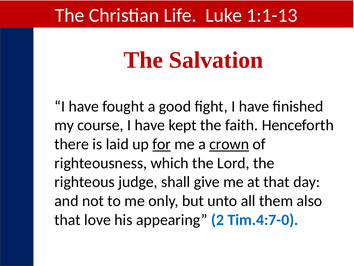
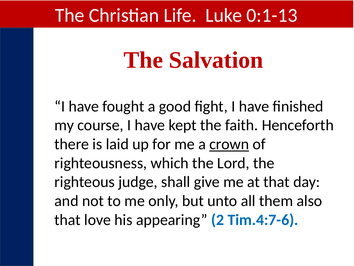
1:1-13: 1:1-13 -> 0:1-13
for underline: present -> none
Tim.4:7-0: Tim.4:7-0 -> Tim.4:7-6
